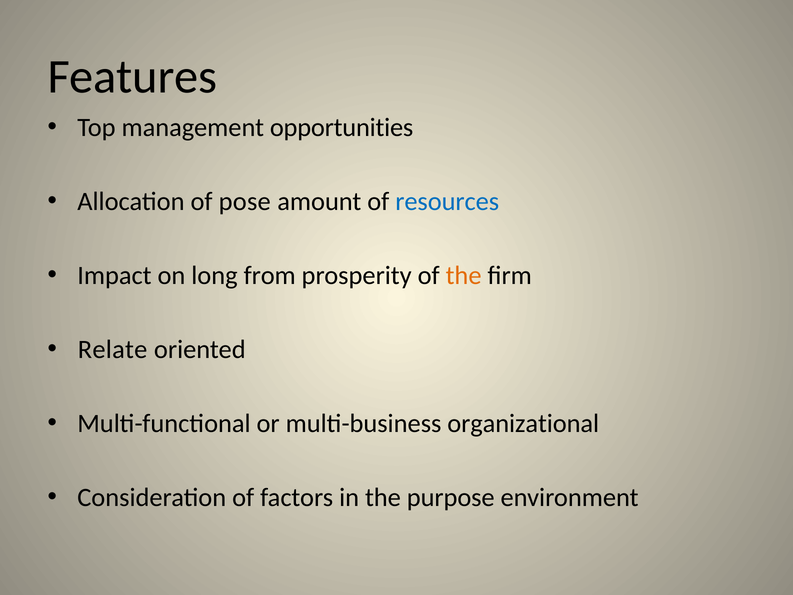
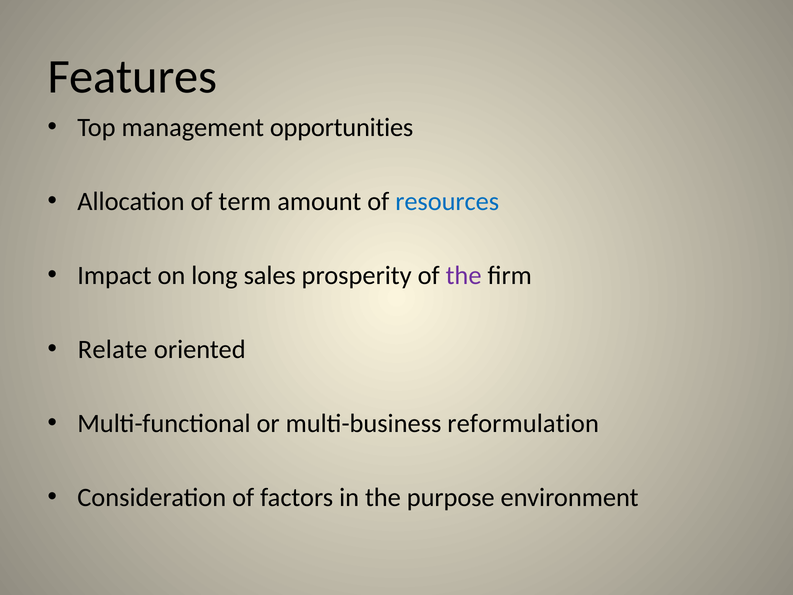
pose: pose -> term
from: from -> sales
the at (464, 275) colour: orange -> purple
organizational: organizational -> reformulation
